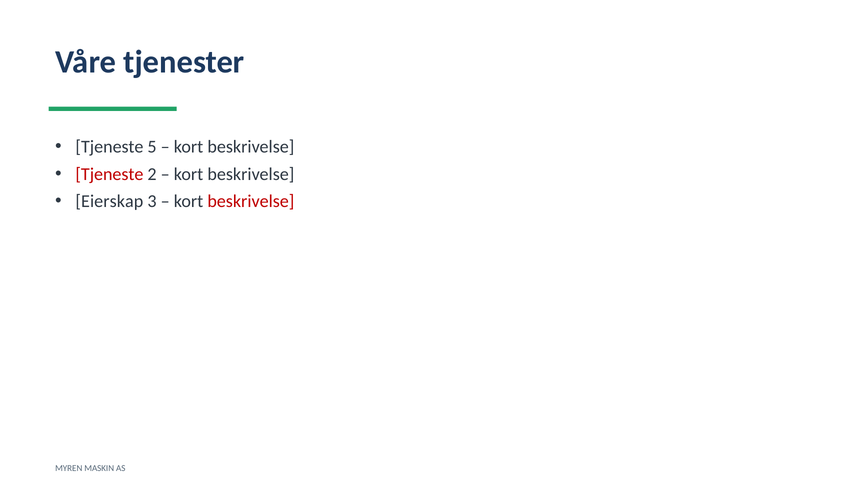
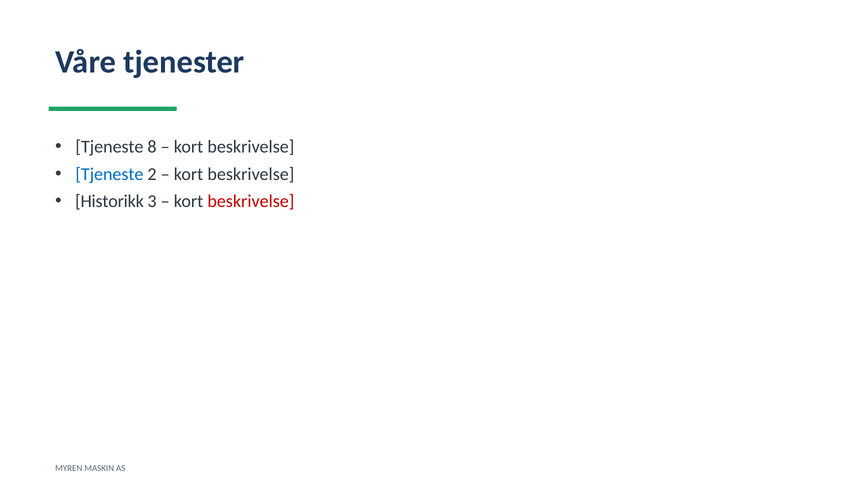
5: 5 -> 8
Tjeneste at (109, 174) colour: red -> blue
Eierskap: Eierskap -> Historikk
